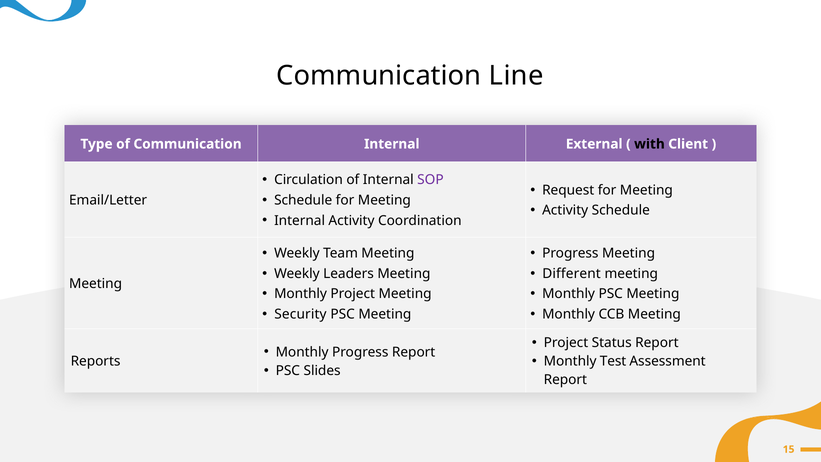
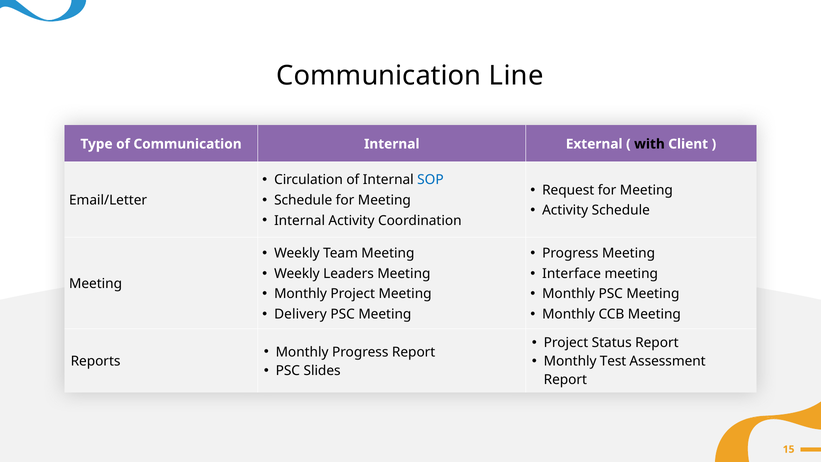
SOP colour: purple -> blue
Different: Different -> Interface
Security: Security -> Delivery
